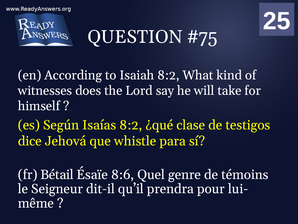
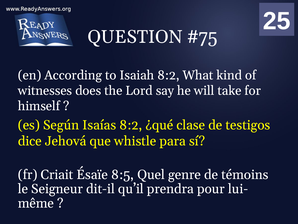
Bétail: Bétail -> Criait
8:6: 8:6 -> 8:5
